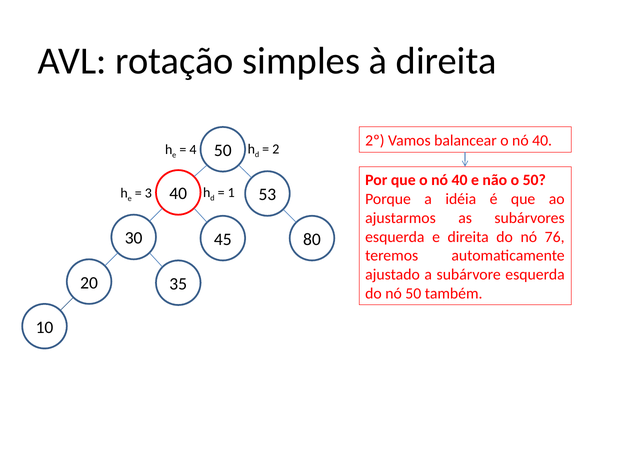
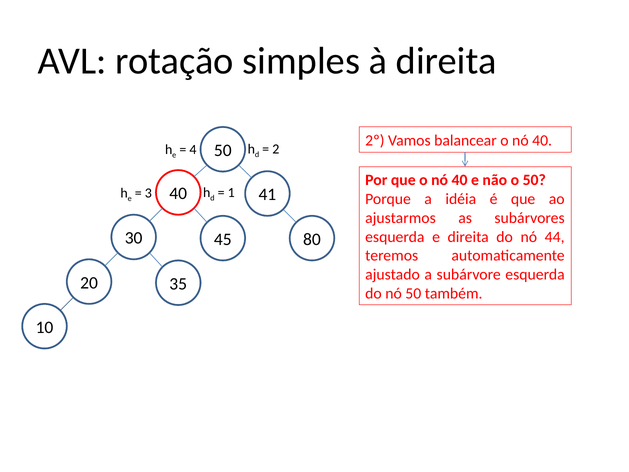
53: 53 -> 41
76: 76 -> 44
